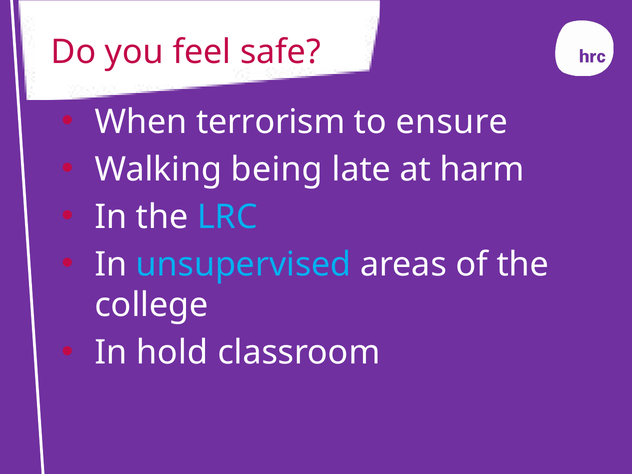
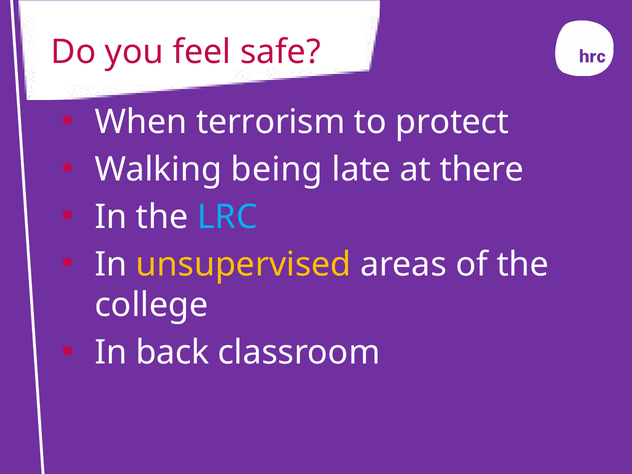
ensure: ensure -> protect
harm: harm -> there
unsupervised colour: light blue -> yellow
hold: hold -> back
